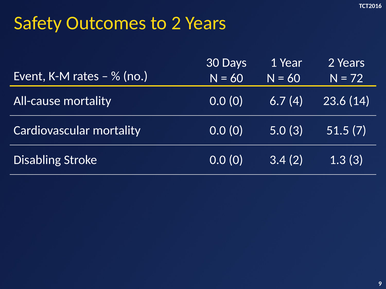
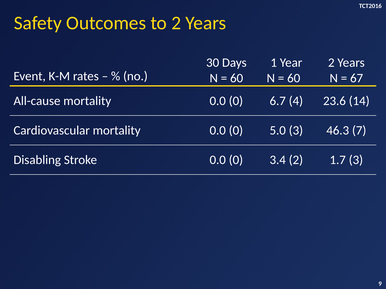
72: 72 -> 67
51.5: 51.5 -> 46.3
1.3: 1.3 -> 1.7
